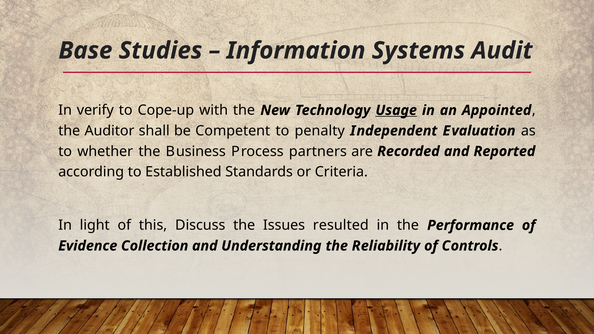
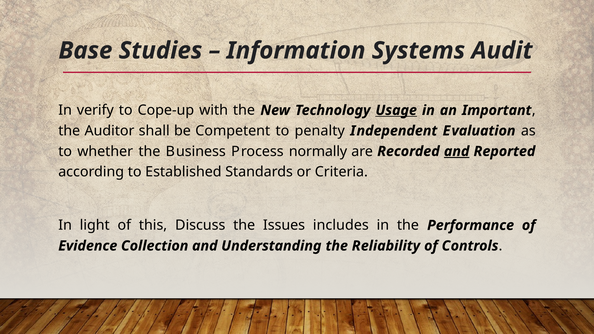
Appointed: Appointed -> Important
partners: partners -> normally
and at (457, 151) underline: none -> present
resulted: resulted -> includes
